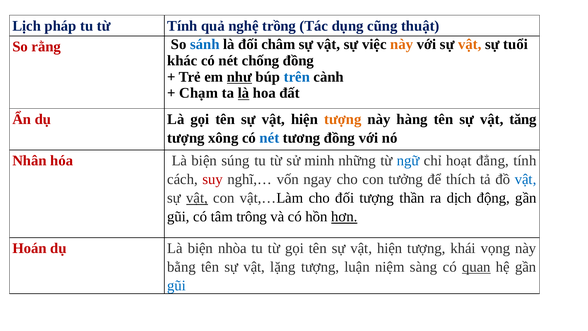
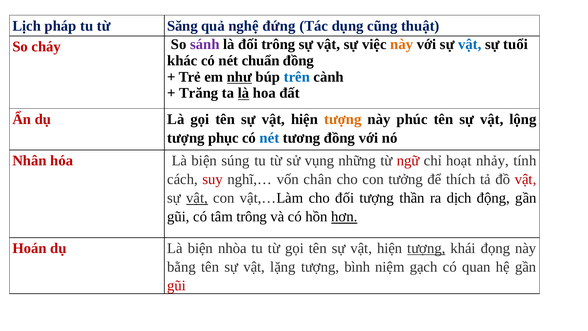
từ Tính: Tính -> Săng
trồng: trồng -> đứng
rằng: rằng -> cháy
sánh colour: blue -> purple
đối châm: châm -> trông
vật at (470, 44) colour: orange -> blue
chống: chống -> chuẩn
Chạm: Chạm -> Trăng
hàng: hàng -> phúc
tăng: tăng -> lộng
xông: xông -> phục
minh: minh -> vụng
ngữ colour: blue -> red
đẳng: đẳng -> nhảy
ngay: ngay -> chân
vật at (526, 179) colour: blue -> red
tượng at (426, 248) underline: none -> present
vọng: vọng -> đọng
luận: luận -> bình
sàng: sàng -> gạch
quan underline: present -> none
gũi at (177, 285) colour: blue -> red
